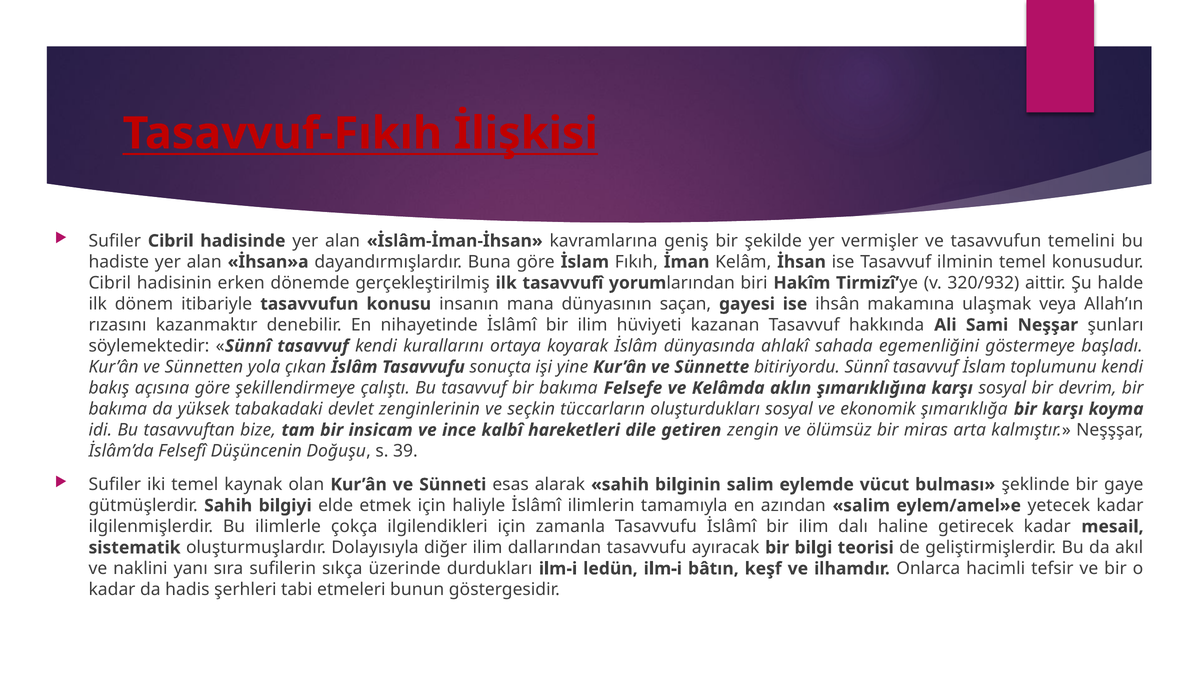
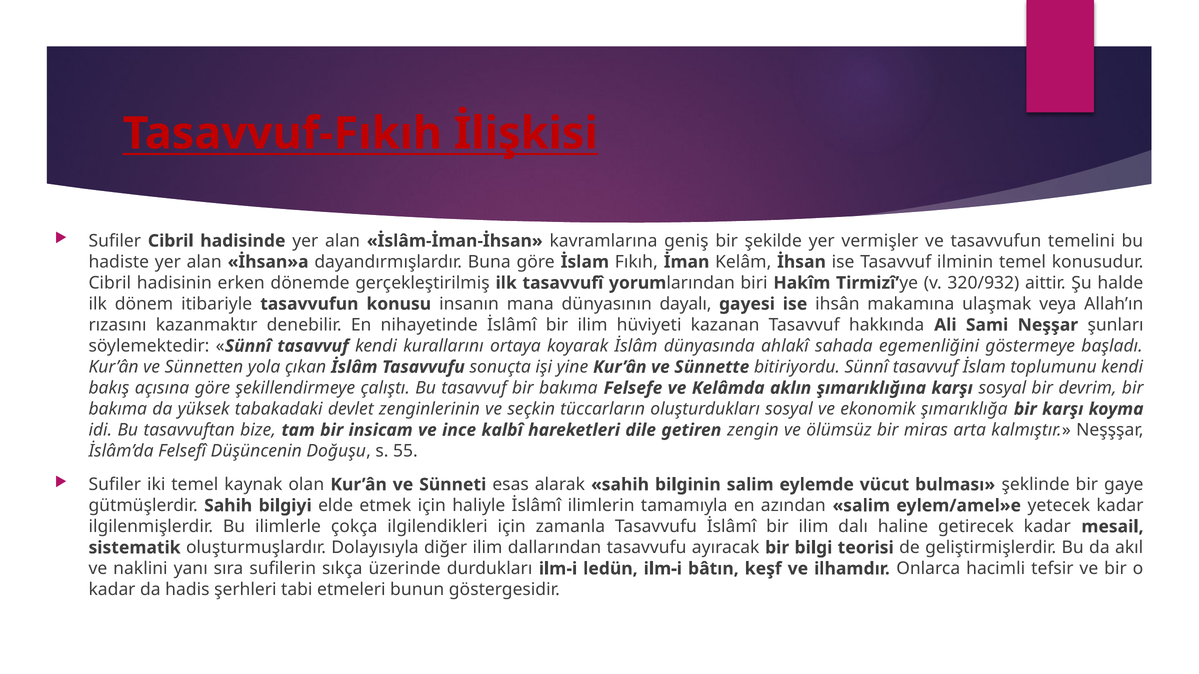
saçan: saçan -> dayalı
39: 39 -> 55
